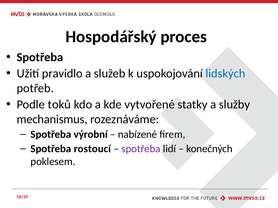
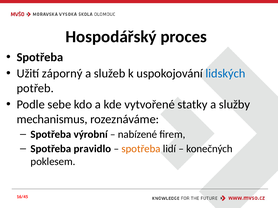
pravidlo: pravidlo -> záporný
toků: toků -> sebe
rostoucí: rostoucí -> pravidlo
spotřeba at (141, 149) colour: purple -> orange
